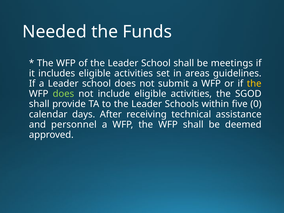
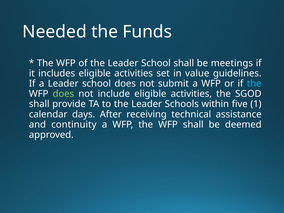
areas: areas -> value
the at (254, 84) colour: yellow -> light blue
0: 0 -> 1
personnel: personnel -> continuity
